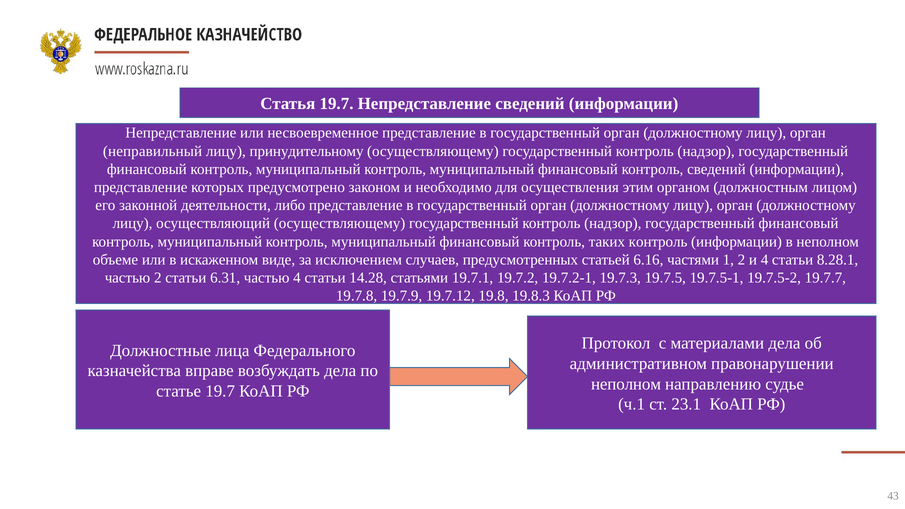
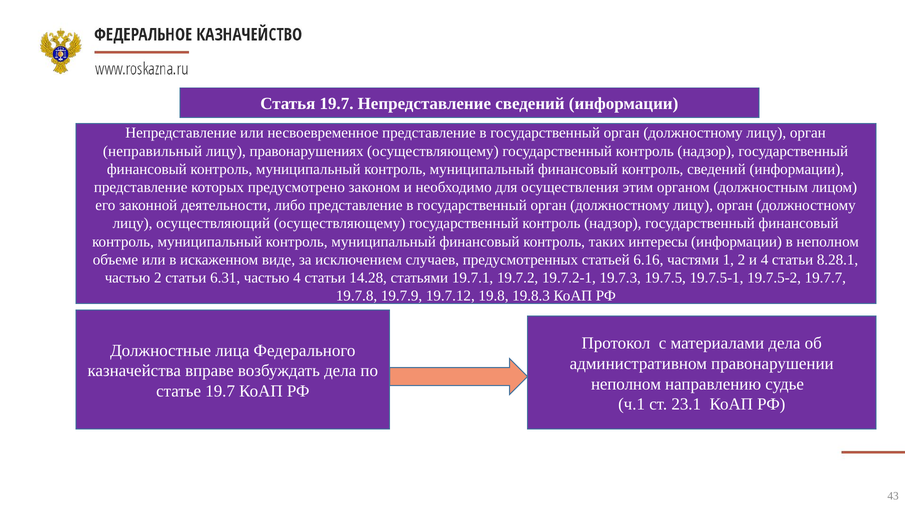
принудительному: принудительному -> правонарушениях
таких контроль: контроль -> интересы
